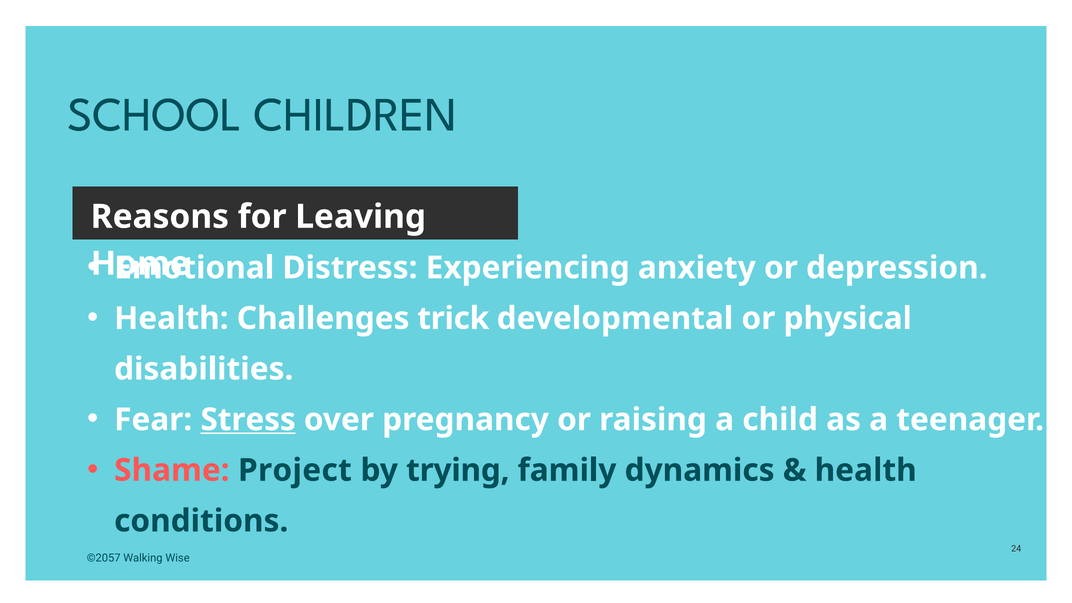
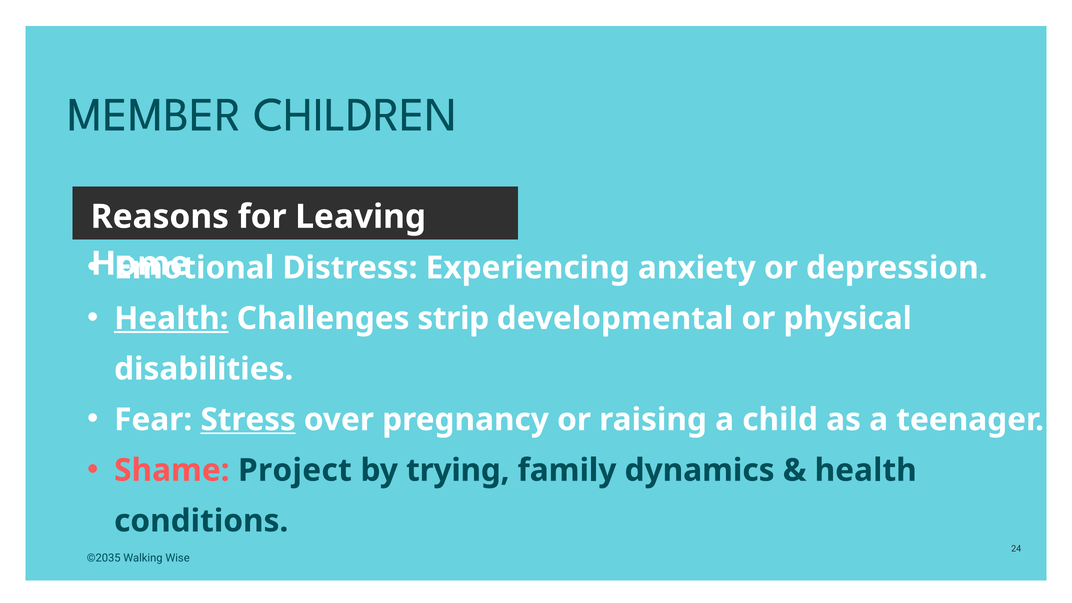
SCHOOL: SCHOOL -> MEMBER
Health at (171, 318) underline: none -> present
trick: trick -> strip
©2057: ©2057 -> ©2035
